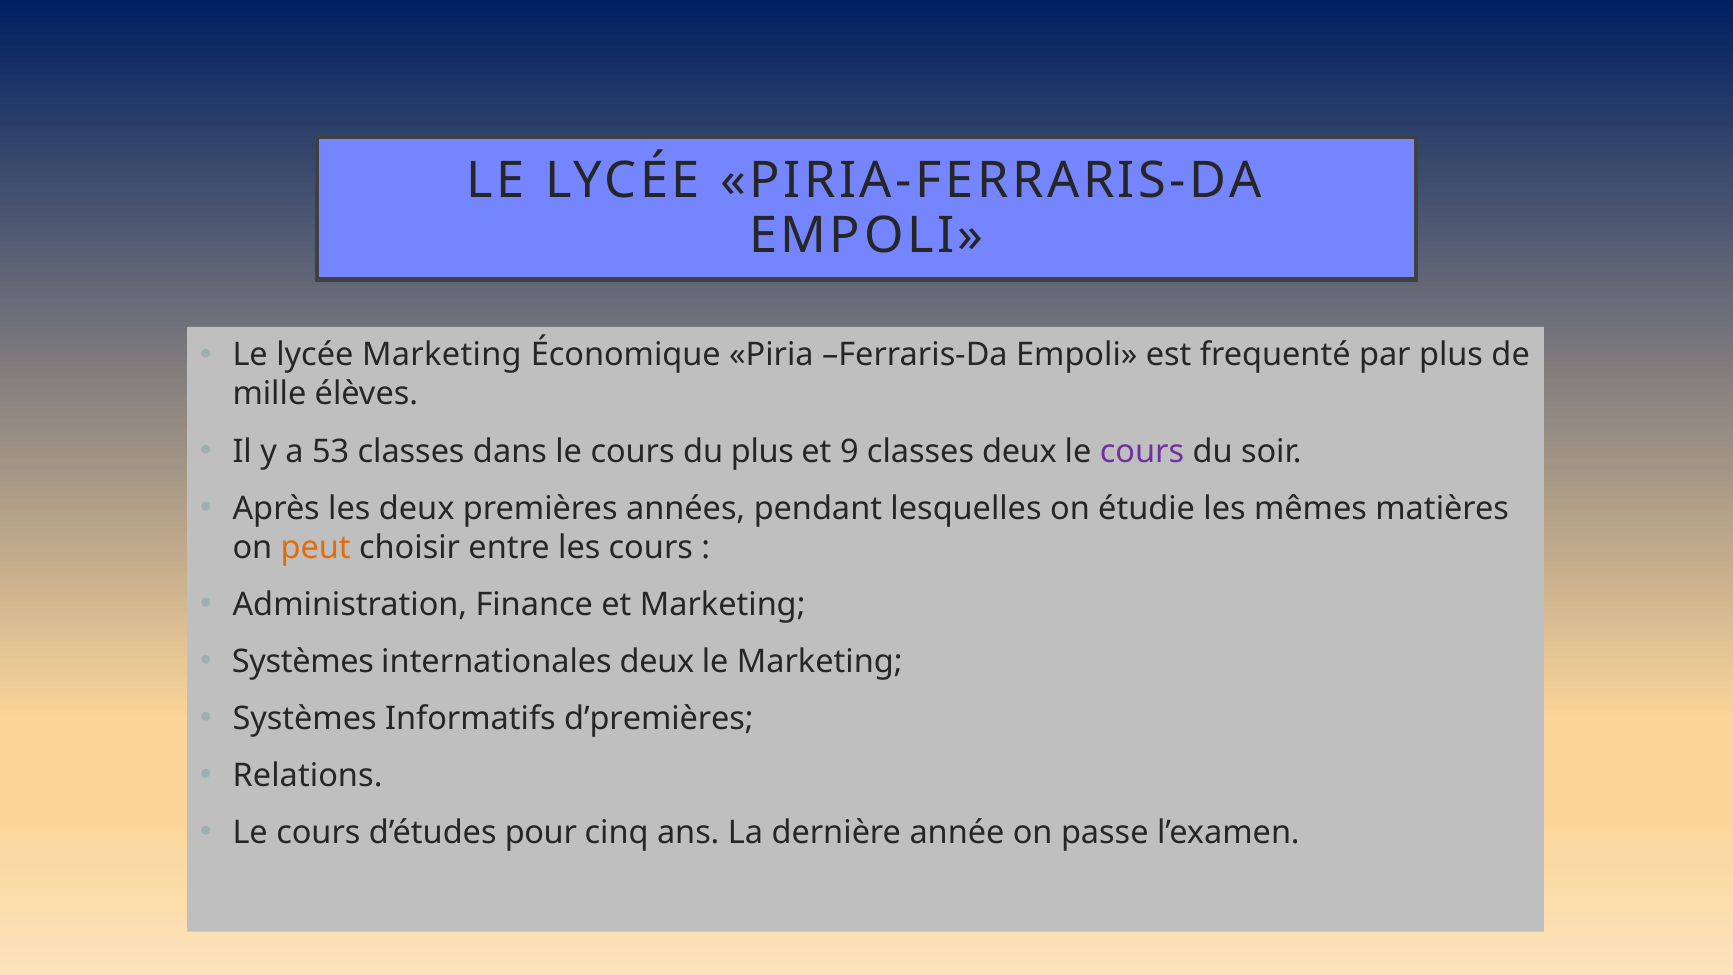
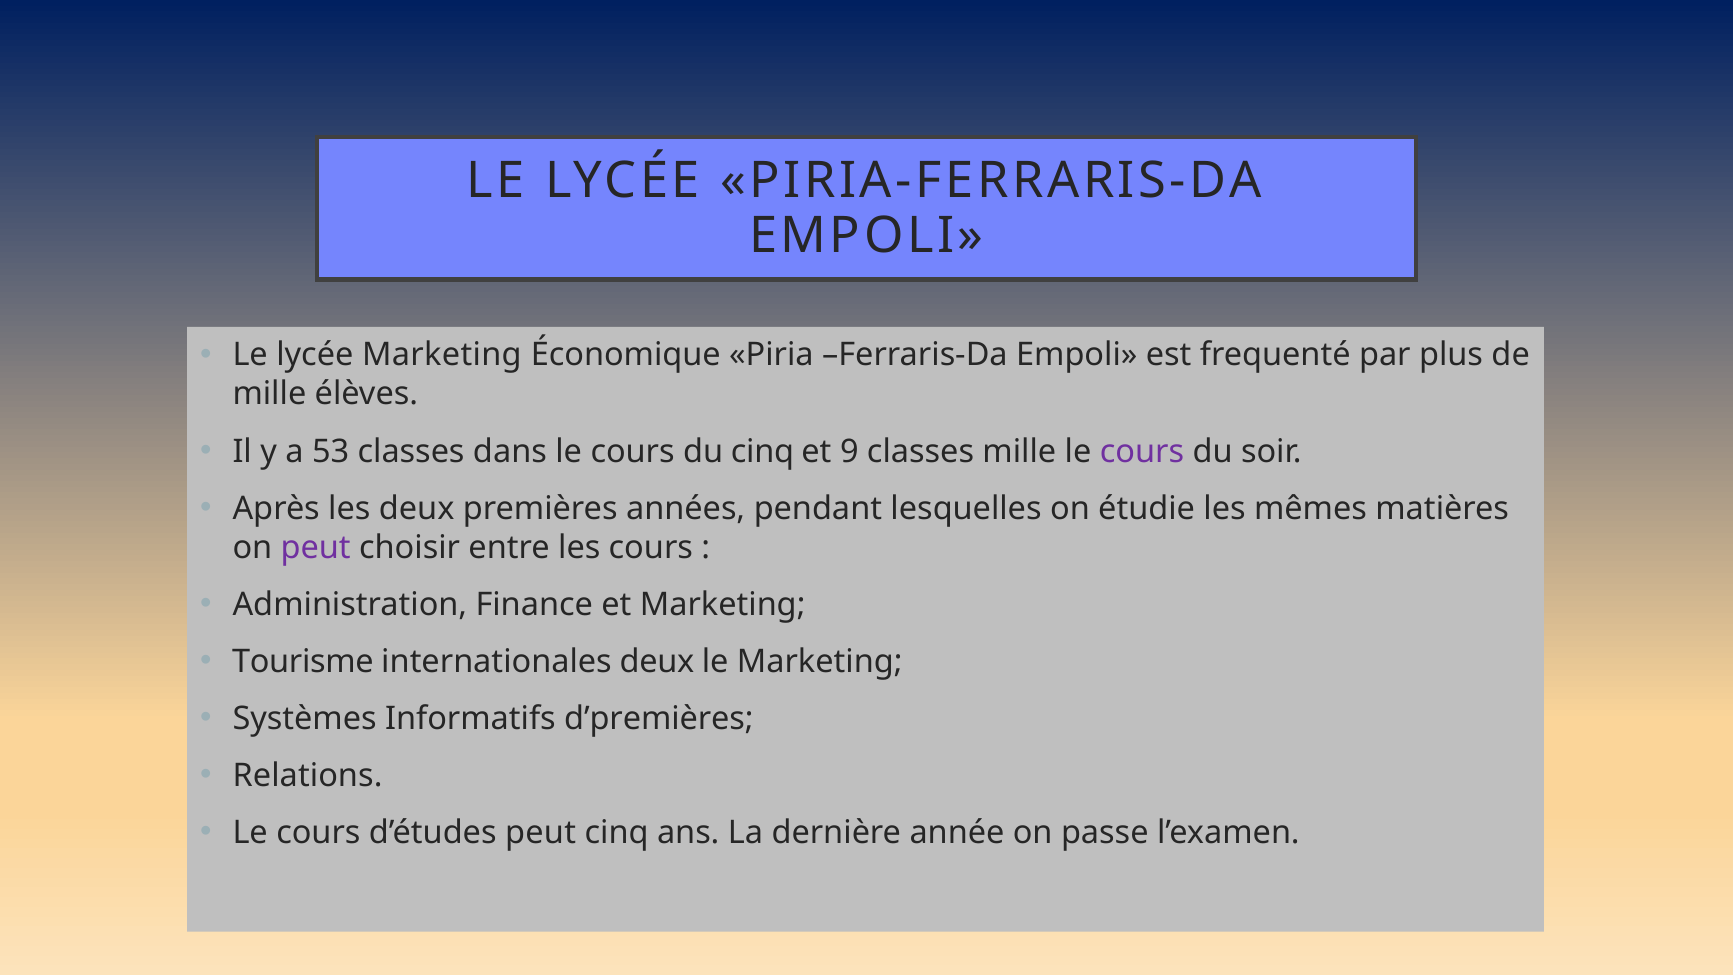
du plus: plus -> cinq
classes deux: deux -> mille
peut at (316, 547) colour: orange -> purple
Systèmes at (303, 661): Systèmes -> Tourisme
d’études pour: pour -> peut
